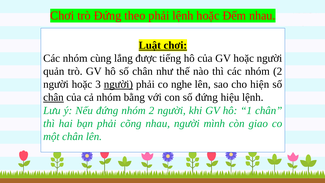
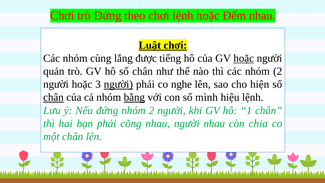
theo phải: phải -> chơi
hoặc at (244, 58) underline: none -> present
bằng underline: none -> present
số đứng: đứng -> mình
người mình: mình -> nhau
giao: giao -> chia
